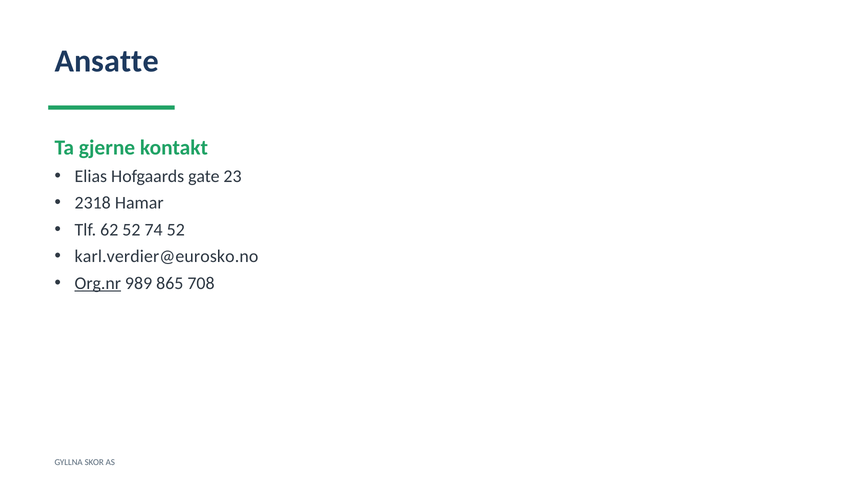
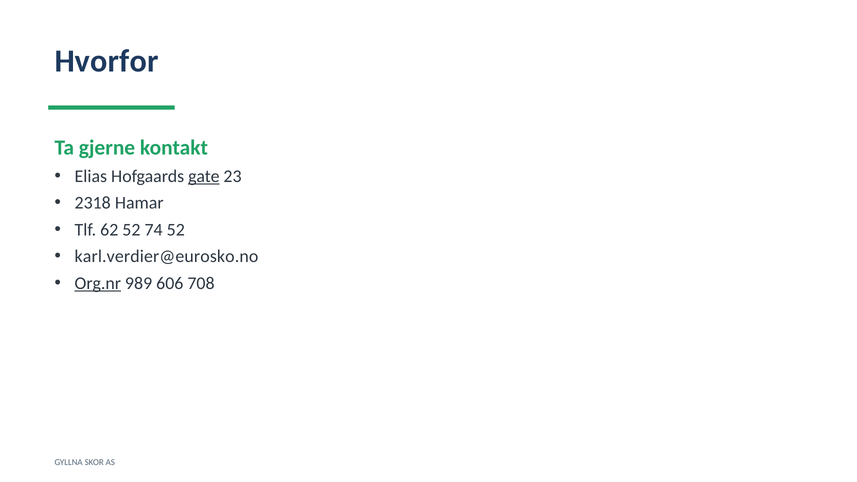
Ansatte: Ansatte -> Hvorfor
gate underline: none -> present
865: 865 -> 606
